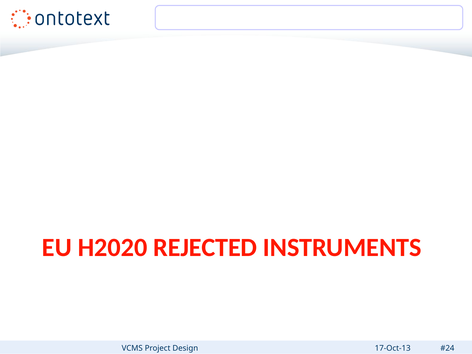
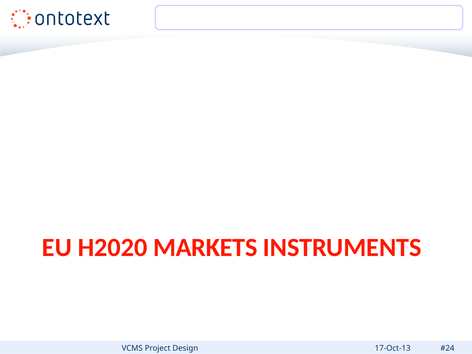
REJECTED: REJECTED -> MARKETS
